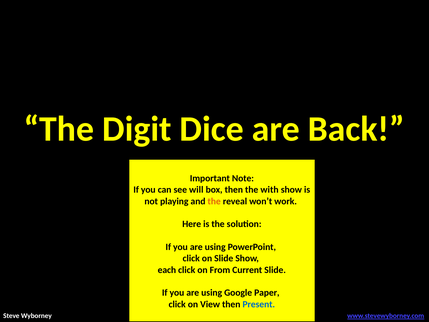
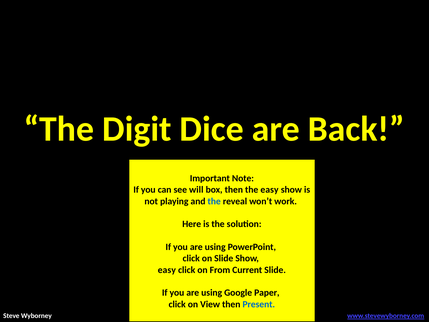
the with: with -> easy
the at (214, 201) colour: orange -> blue
each at (167, 270): each -> easy
